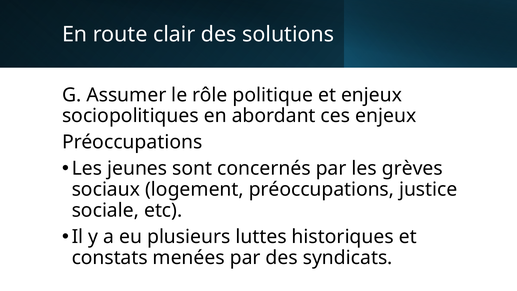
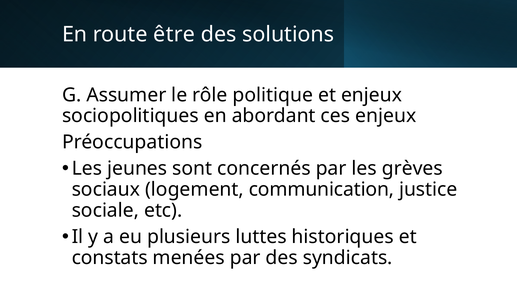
clair: clair -> être
logement préoccupations: préoccupations -> communication
